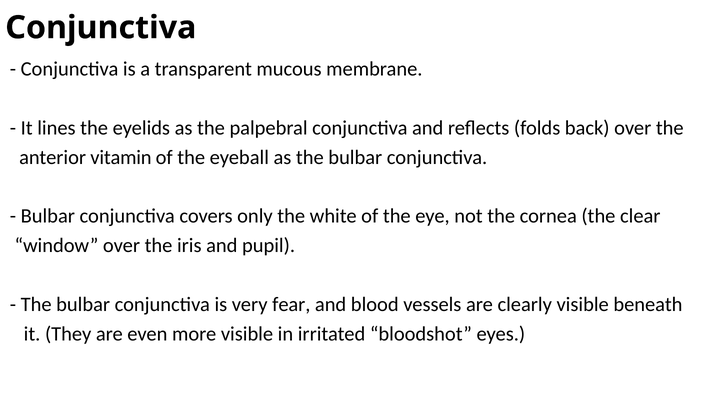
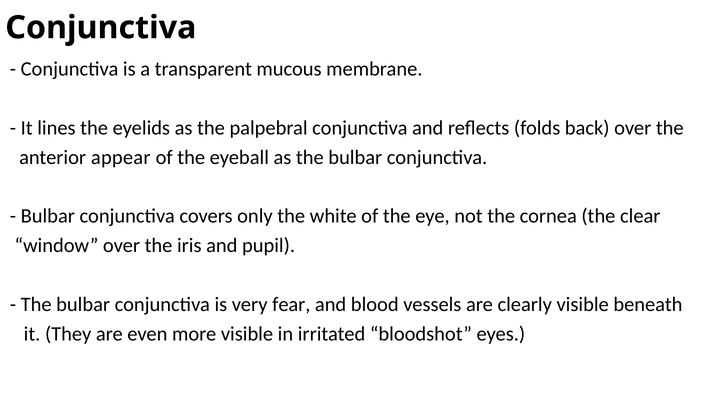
vitamin: vitamin -> appear
